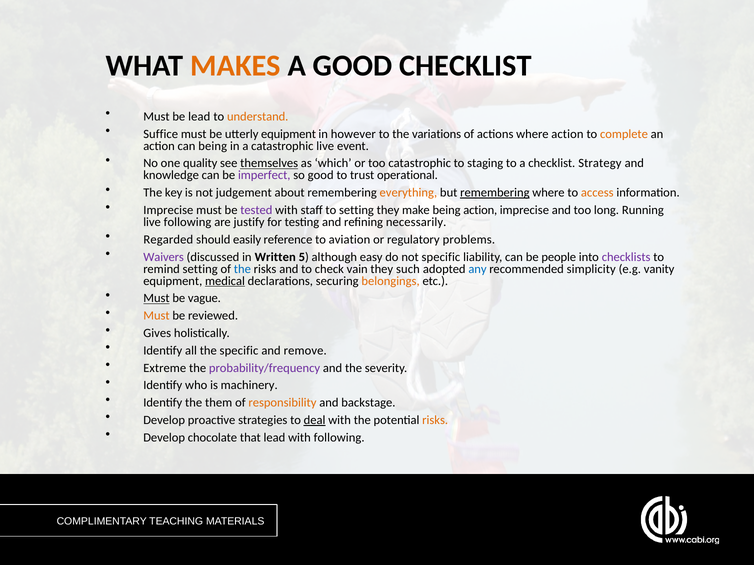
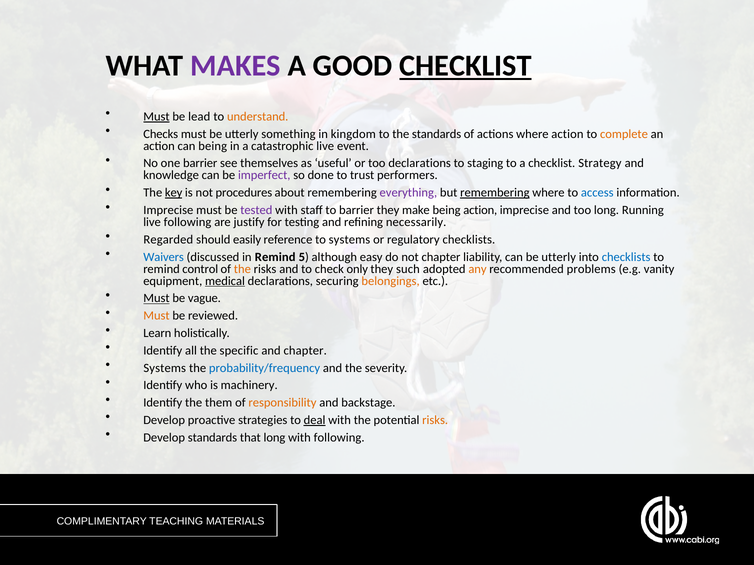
MAKES colour: orange -> purple
CHECKLIST at (465, 66) underline: none -> present
Must at (156, 117) underline: none -> present
Suffice: Suffice -> Checks
utterly equipment: equipment -> something
however: however -> kingdom
the variations: variations -> standards
one quality: quality -> barrier
themselves underline: present -> none
which: which -> useful
too catastrophic: catastrophic -> declarations
so good: good -> done
operational: operational -> performers
key underline: none -> present
judgement: judgement -> procedures
everything colour: orange -> purple
access colour: orange -> blue
to setting: setting -> barrier
to aviation: aviation -> systems
regulatory problems: problems -> checklists
Waivers colour: purple -> blue
in Written: Written -> Remind
not specific: specific -> chapter
can be people: people -> utterly
checklists at (626, 257) colour: purple -> blue
remind setting: setting -> control
the at (242, 269) colour: blue -> orange
vain: vain -> only
any colour: blue -> orange
simplicity: simplicity -> problems
Gives: Gives -> Learn
and remove: remove -> chapter
Extreme at (165, 368): Extreme -> Systems
probability/frequency colour: purple -> blue
Develop chocolate: chocolate -> standards
that lead: lead -> long
